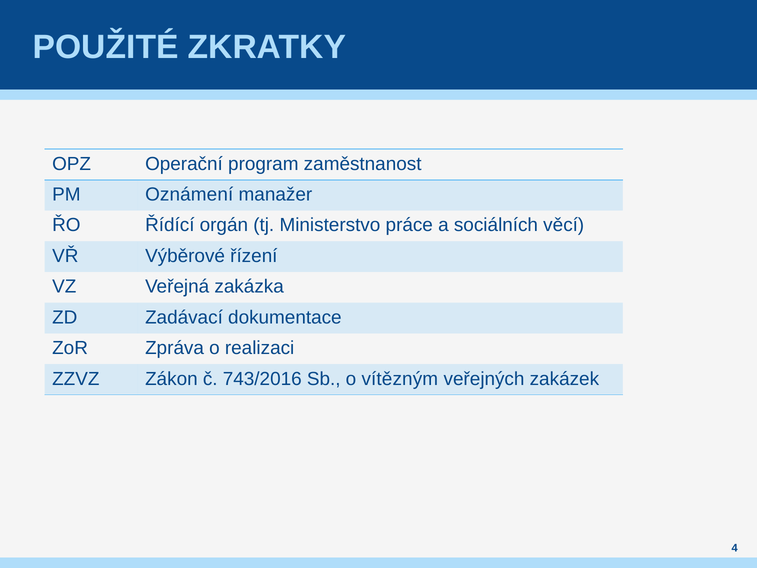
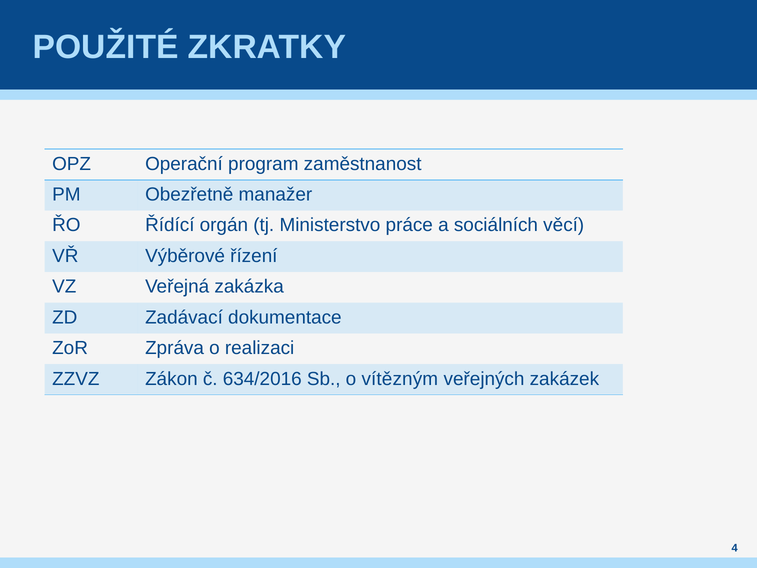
Oznámení: Oznámení -> Obezřetně
743/2016: 743/2016 -> 634/2016
